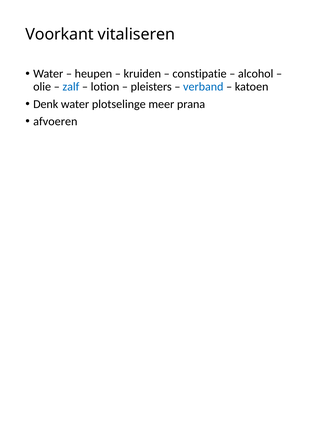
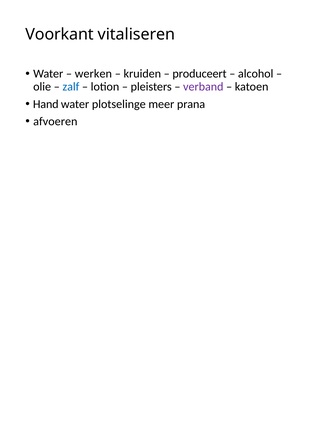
heupen: heupen -> werken
constipatie: constipatie -> produceert
verband colour: blue -> purple
Denk: Denk -> Hand
